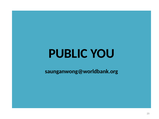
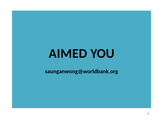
PUBLIC: PUBLIC -> AIMED
